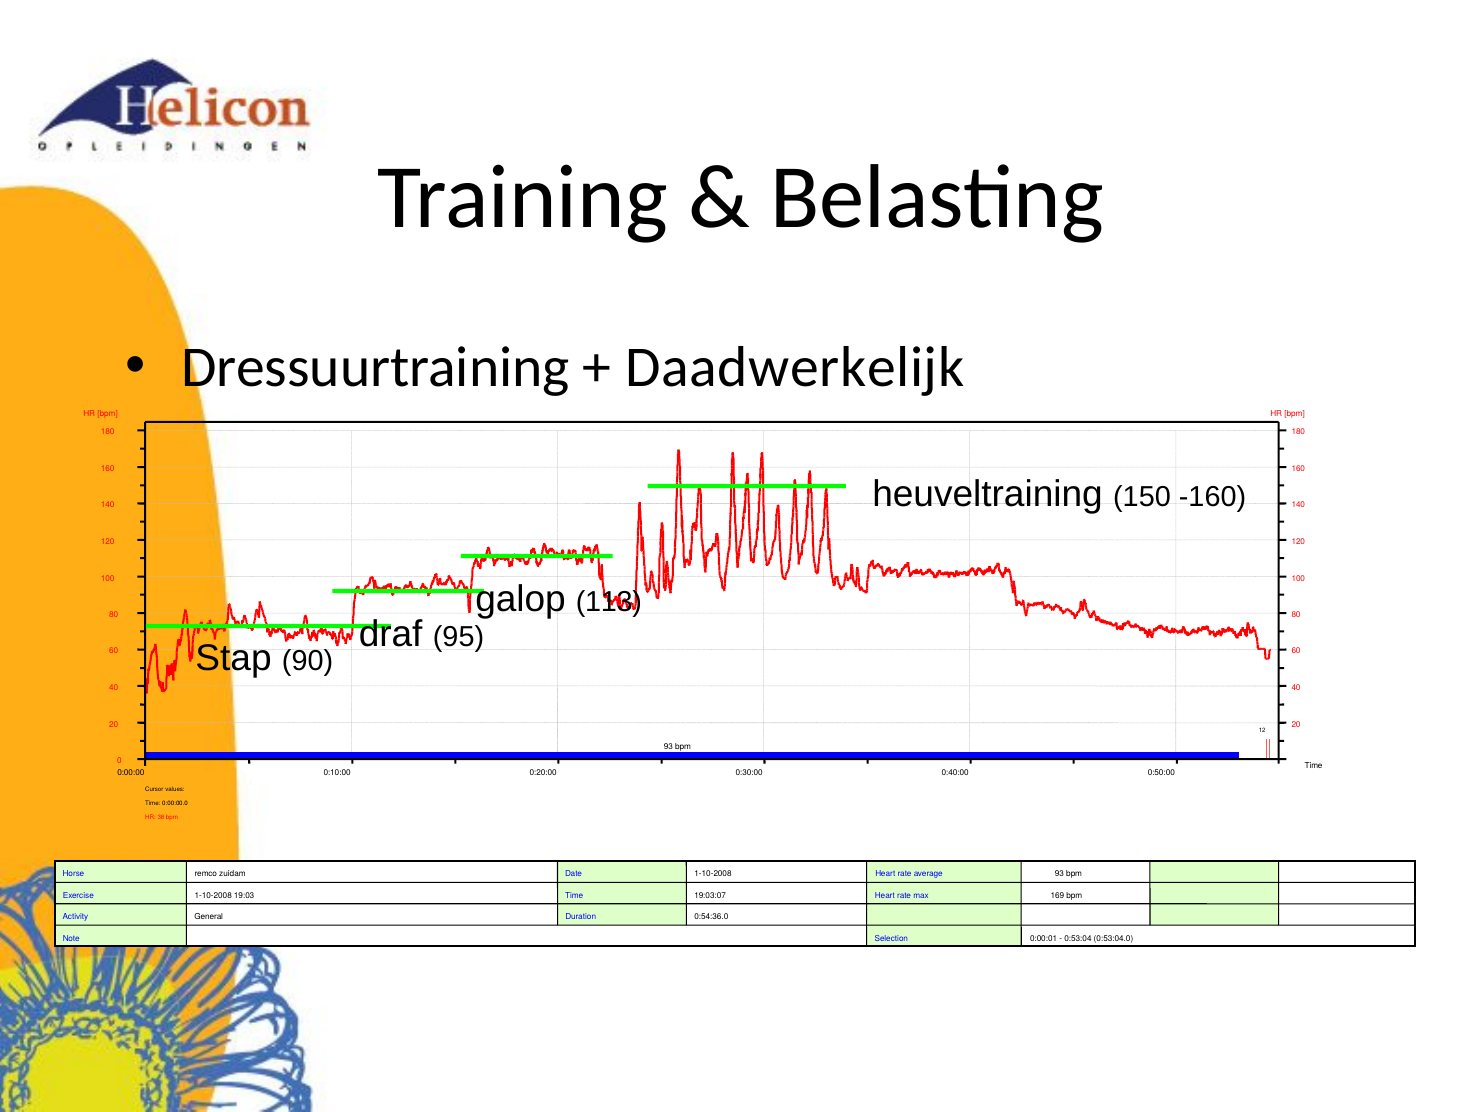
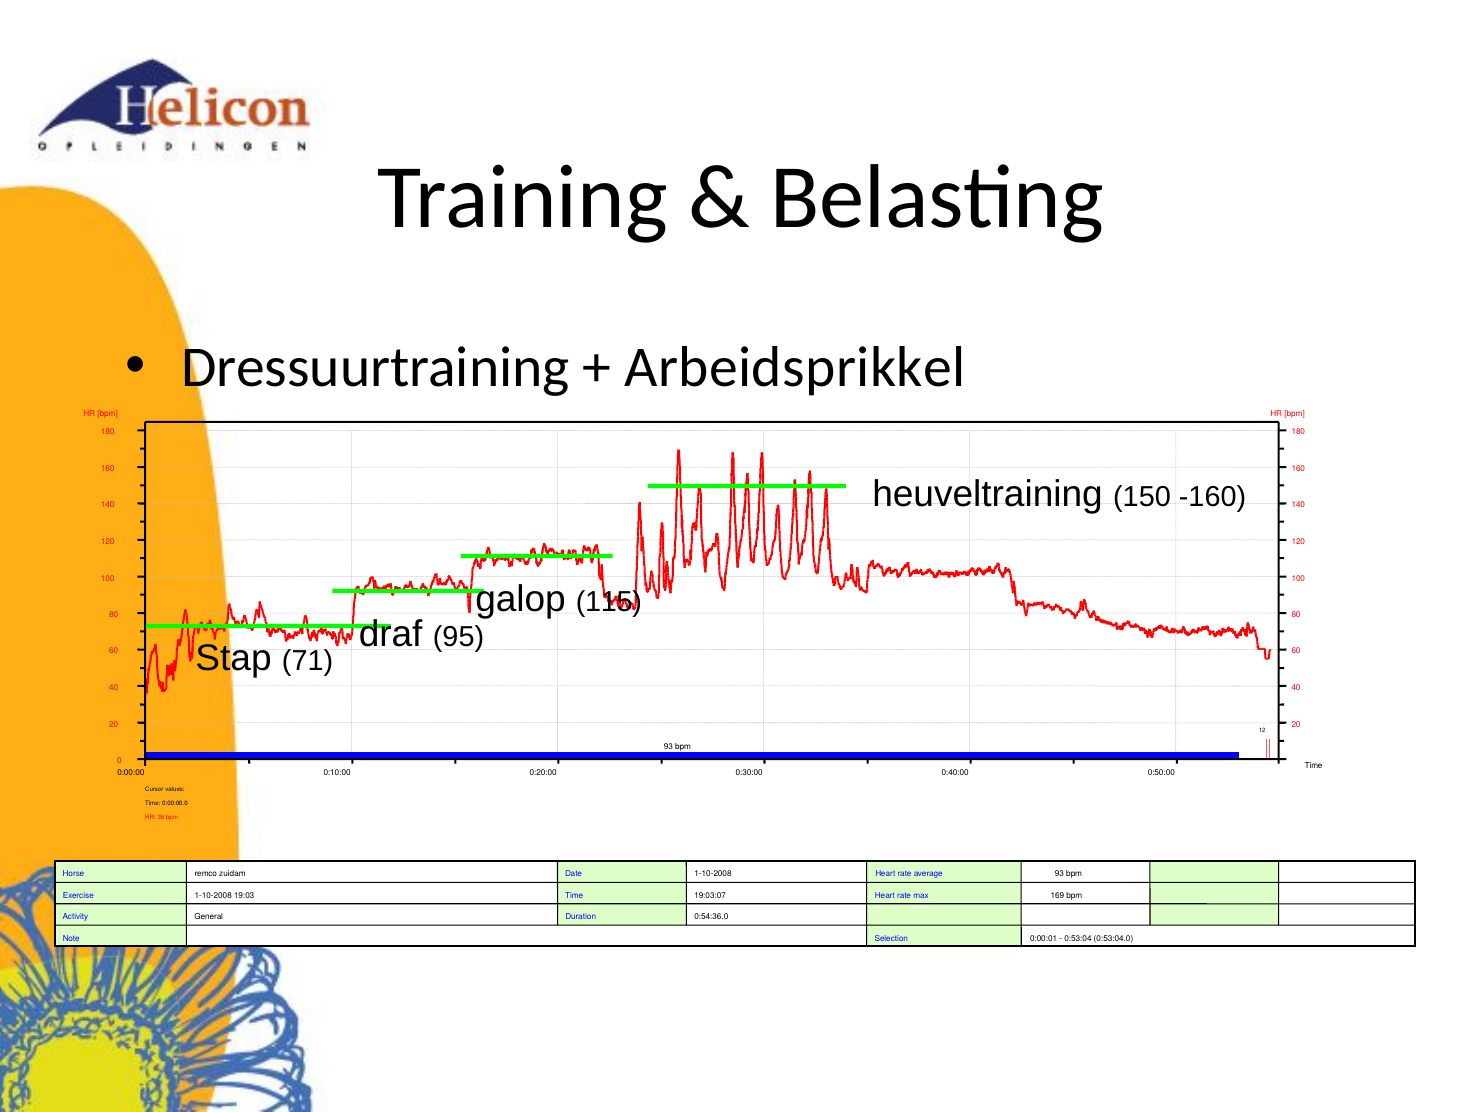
Daadwerkelijk: Daadwerkelijk -> Arbeidsprikkel
113: 113 -> 115
90: 90 -> 71
